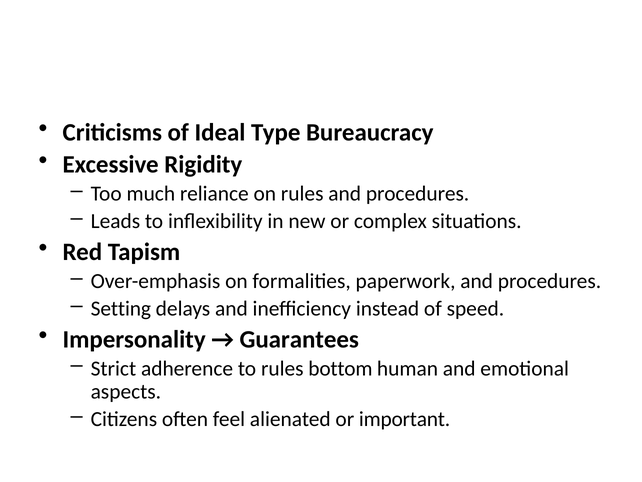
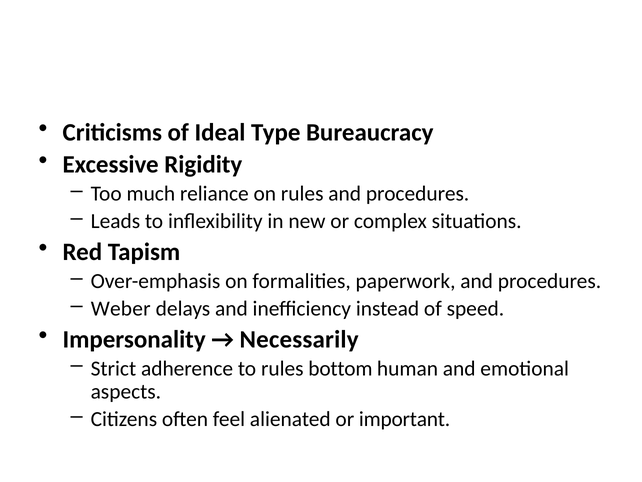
Setting: Setting -> Weber
Guarantees: Guarantees -> Necessarily
